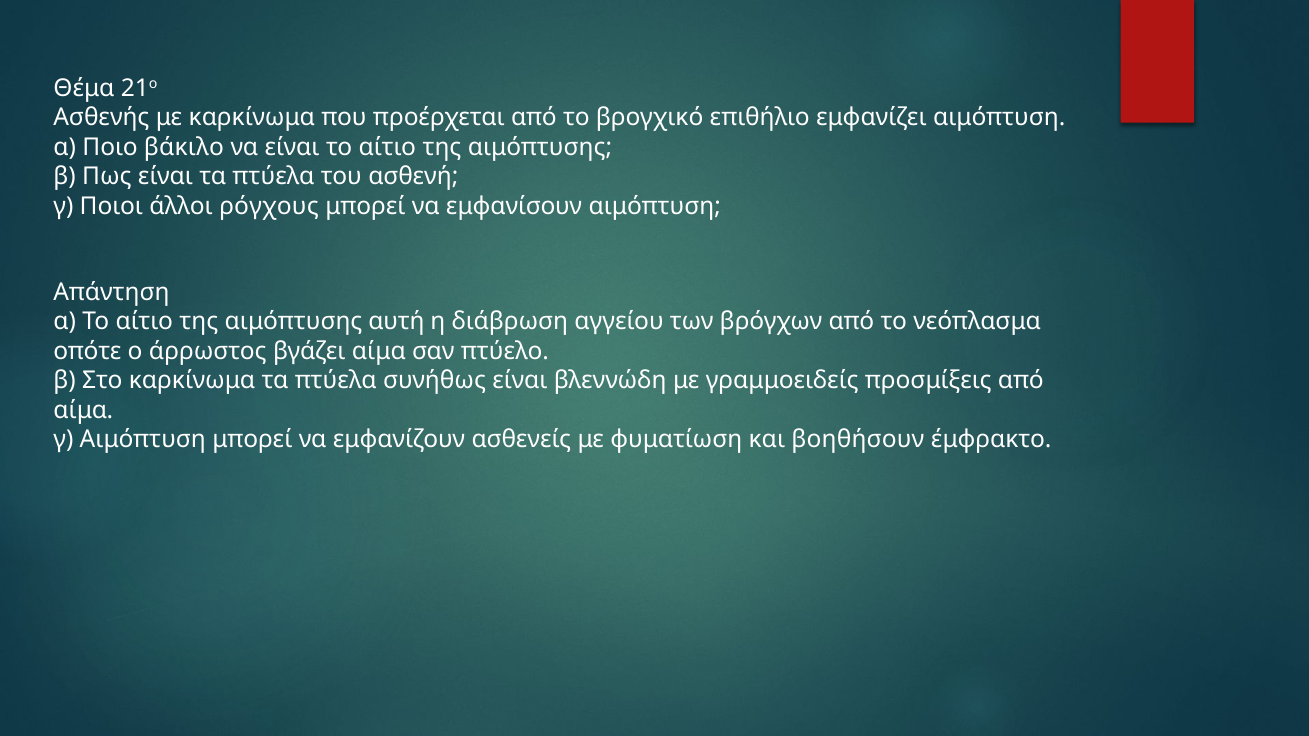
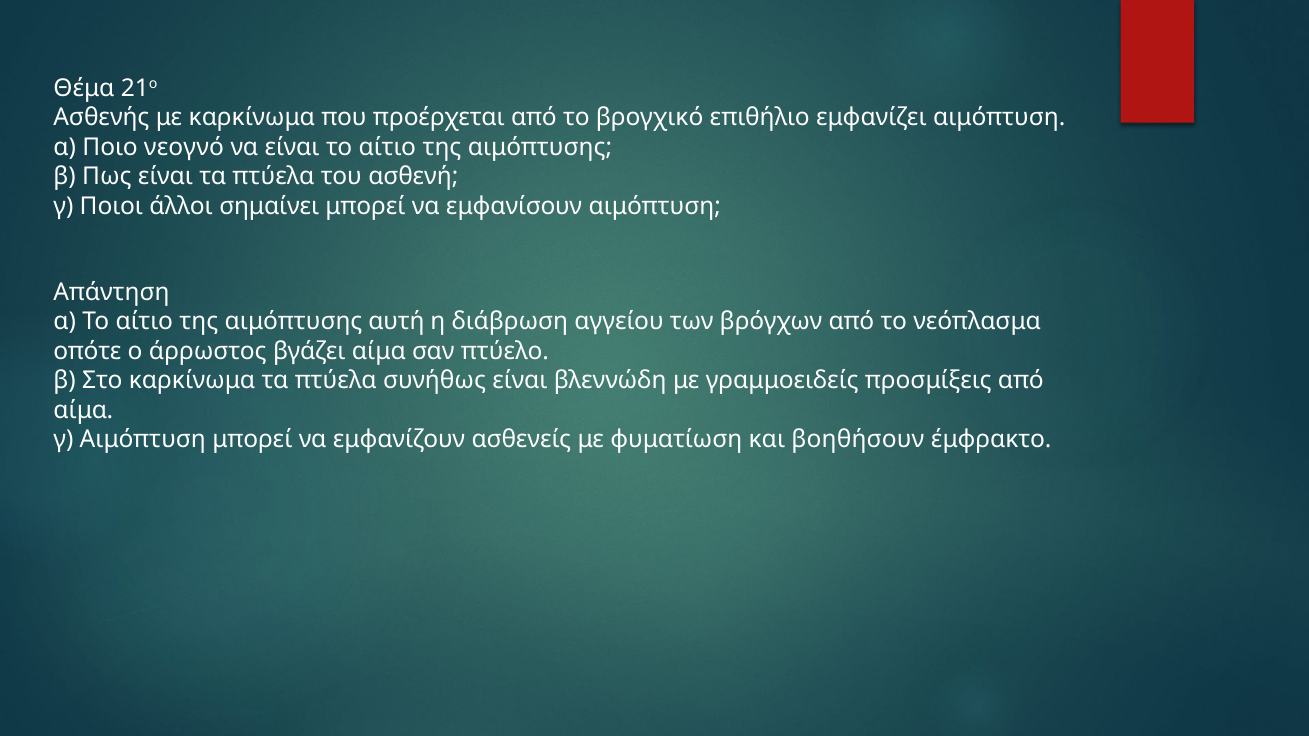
βάκιλο: βάκιλο -> νεογνό
ρόγχους: ρόγχους -> σημαίνει
